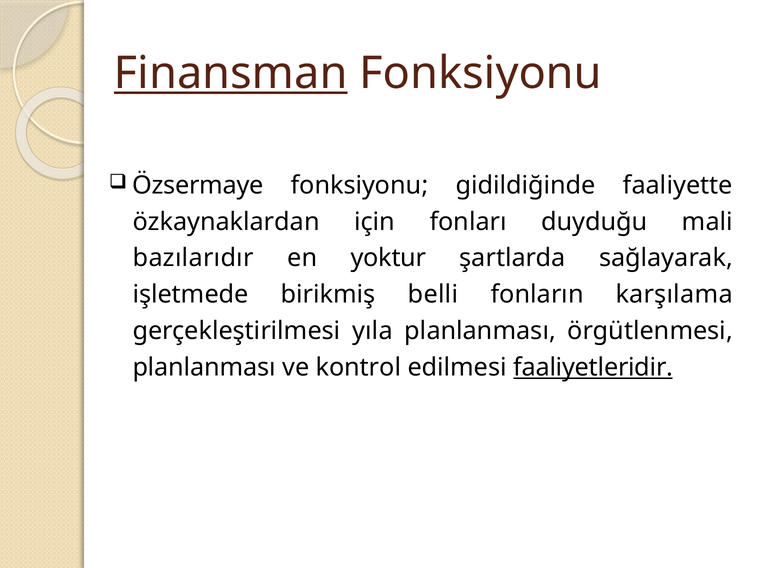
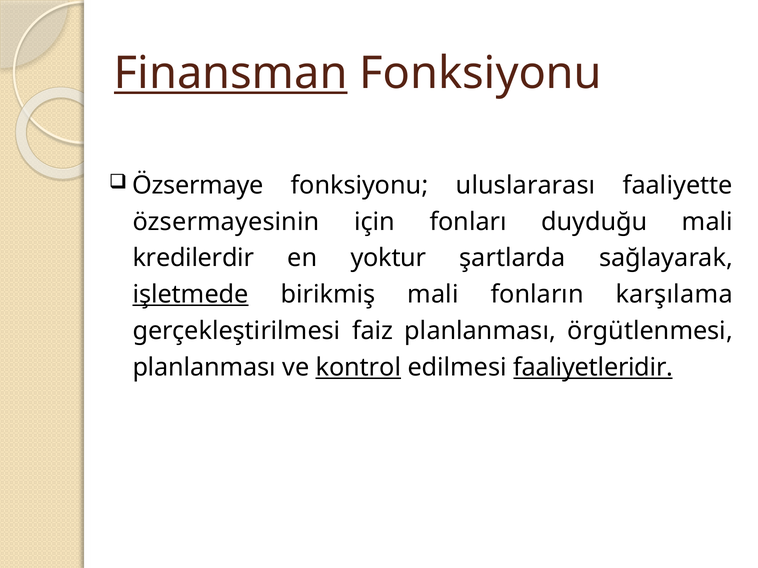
gidildiğinde: gidildiğinde -> uluslararası
özkaynaklardan: özkaynaklardan -> özsermayesinin
bazılarıdır: bazılarıdır -> kredilerdir
işletmede underline: none -> present
birikmiş belli: belli -> mali
yıla: yıla -> faiz
kontrol underline: none -> present
